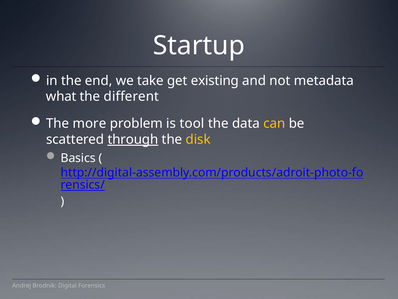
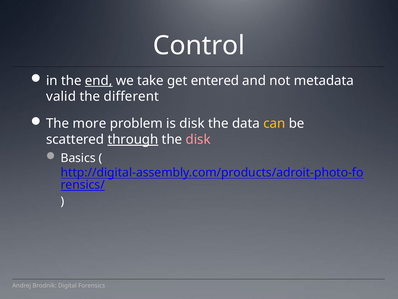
Startup: Startup -> Control
end underline: none -> present
existing: existing -> entered
what: what -> valid
is tool: tool -> disk
disk at (198, 139) colour: yellow -> pink
